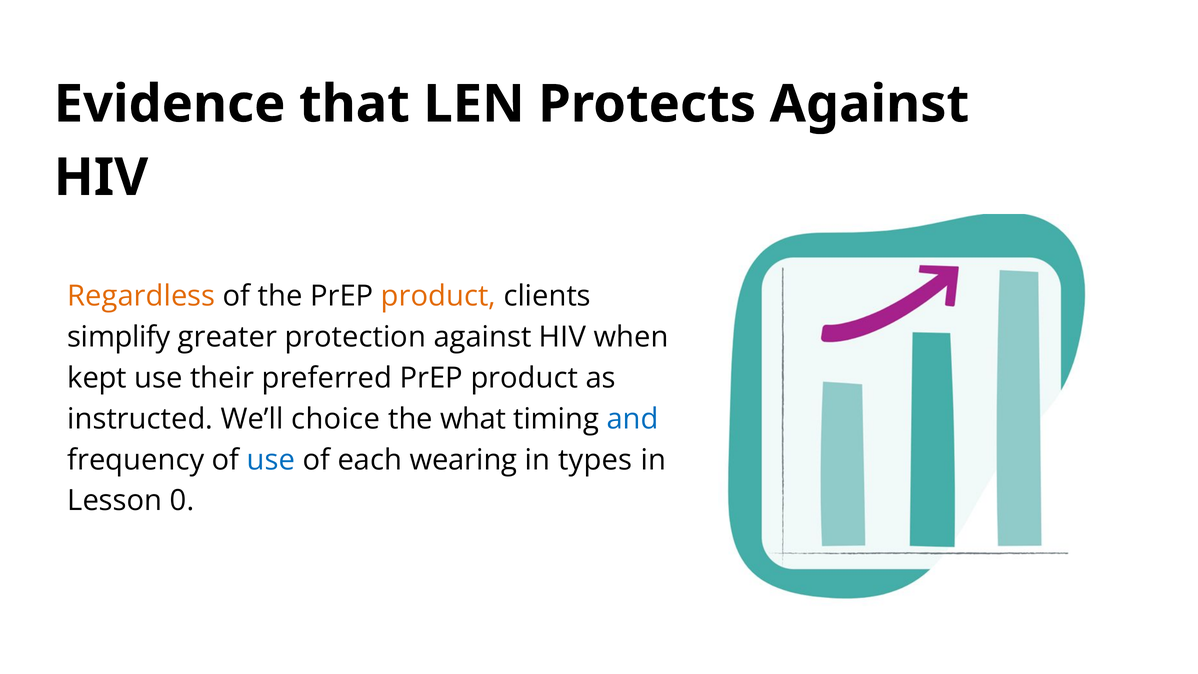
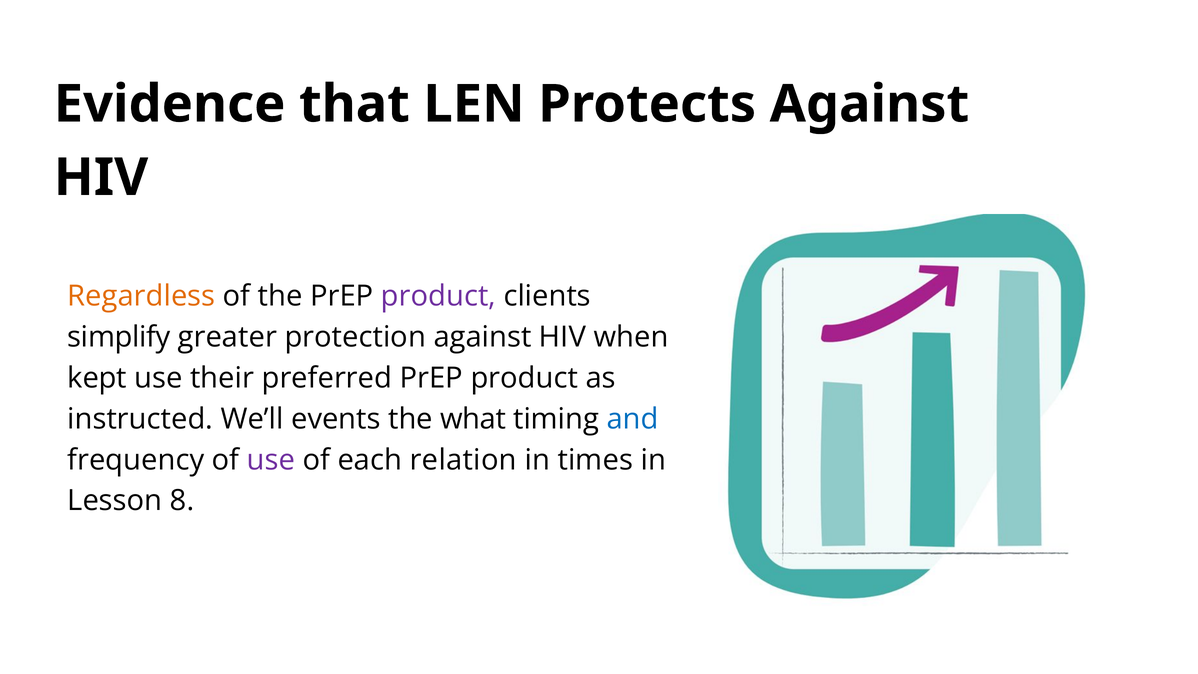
product at (438, 296) colour: orange -> purple
choice: choice -> events
use at (271, 460) colour: blue -> purple
wearing: wearing -> relation
types: types -> times
0: 0 -> 8
